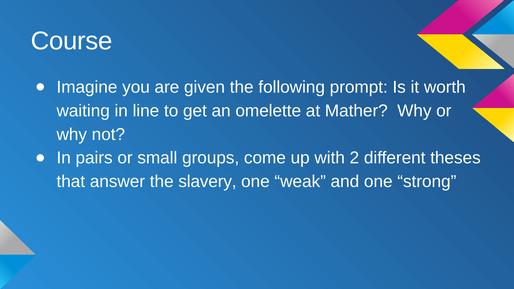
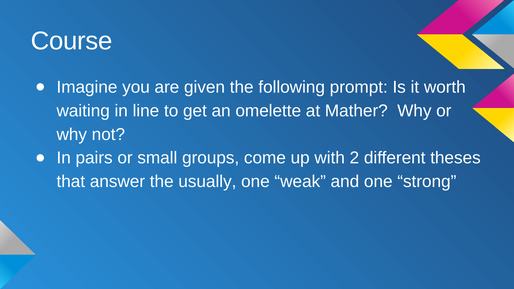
slavery: slavery -> usually
